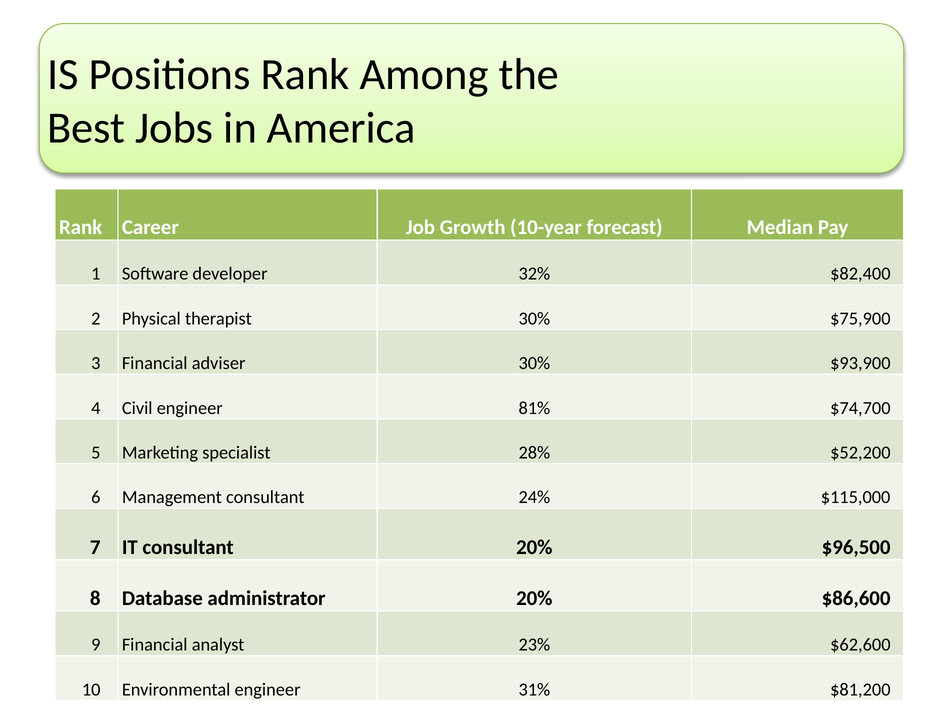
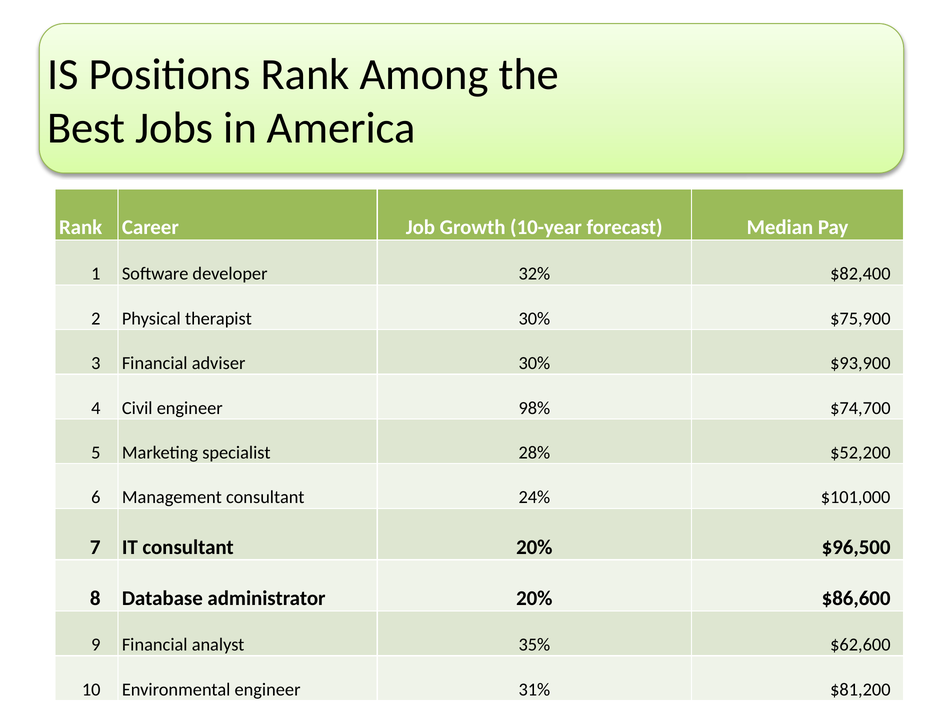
81%: 81% -> 98%
$115,000: $115,000 -> $101,000
23%: 23% -> 35%
